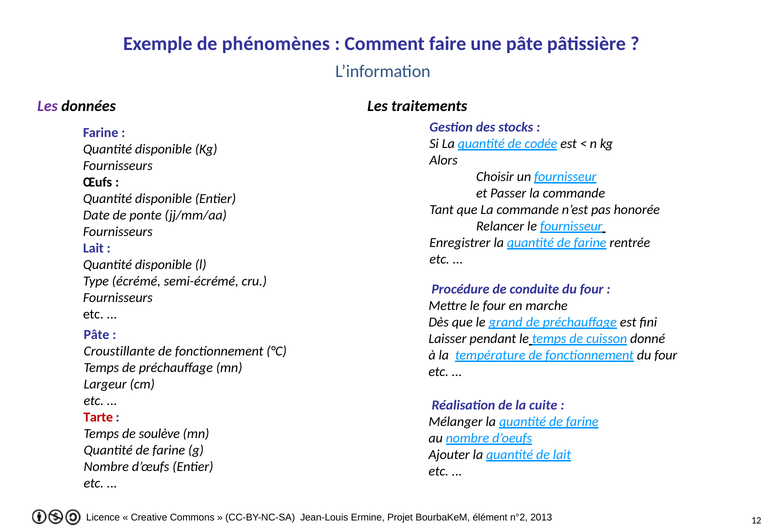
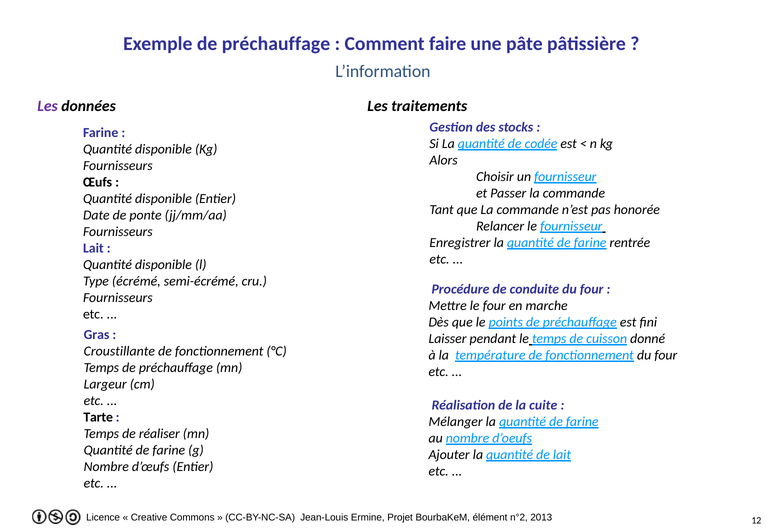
Exemple de phénomènes: phénomènes -> préchauffage
grand: grand -> points
Pâte at (97, 335): Pâte -> Gras
Tarte colour: red -> black
soulève: soulève -> réaliser
